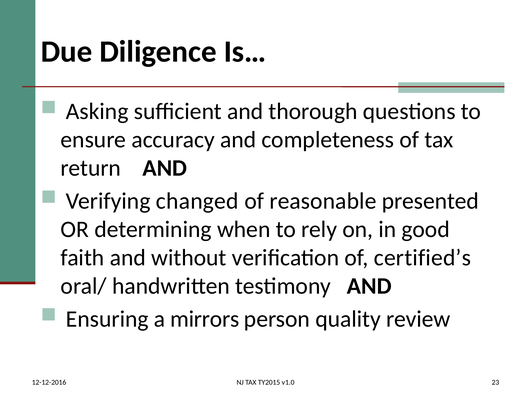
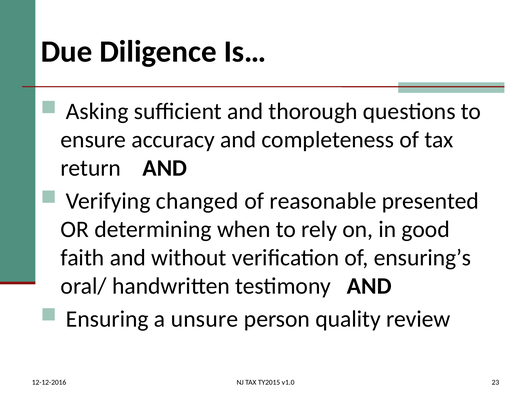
certified’s: certified’s -> ensuring’s
mirrors: mirrors -> unsure
